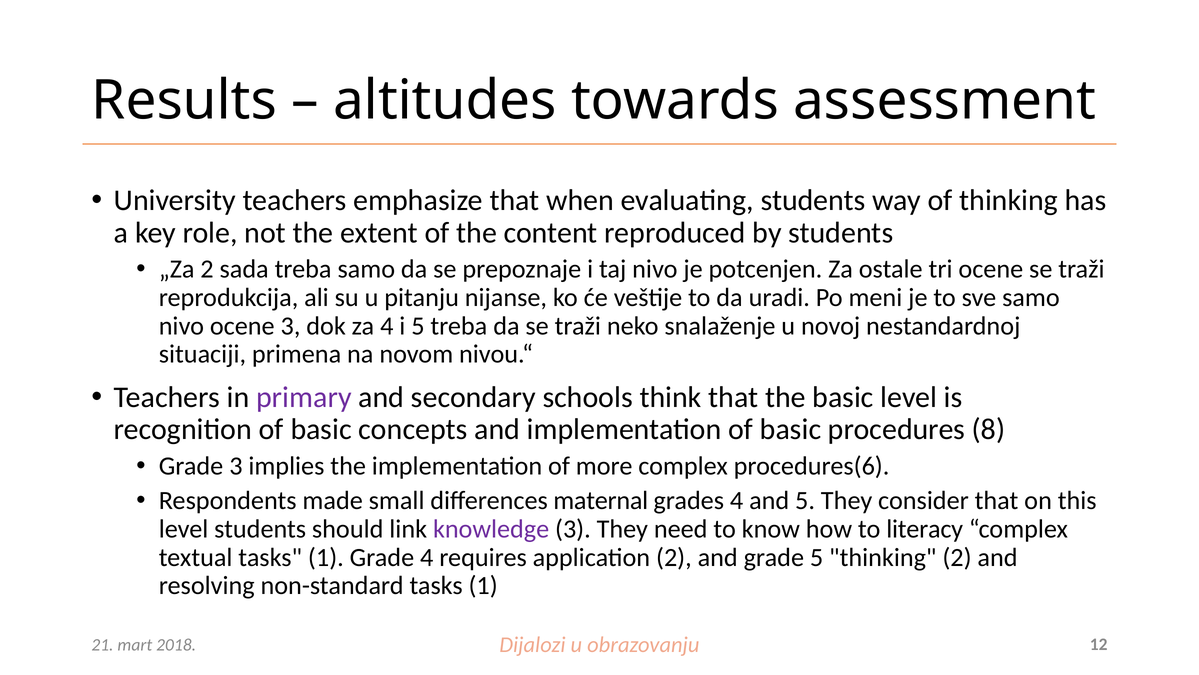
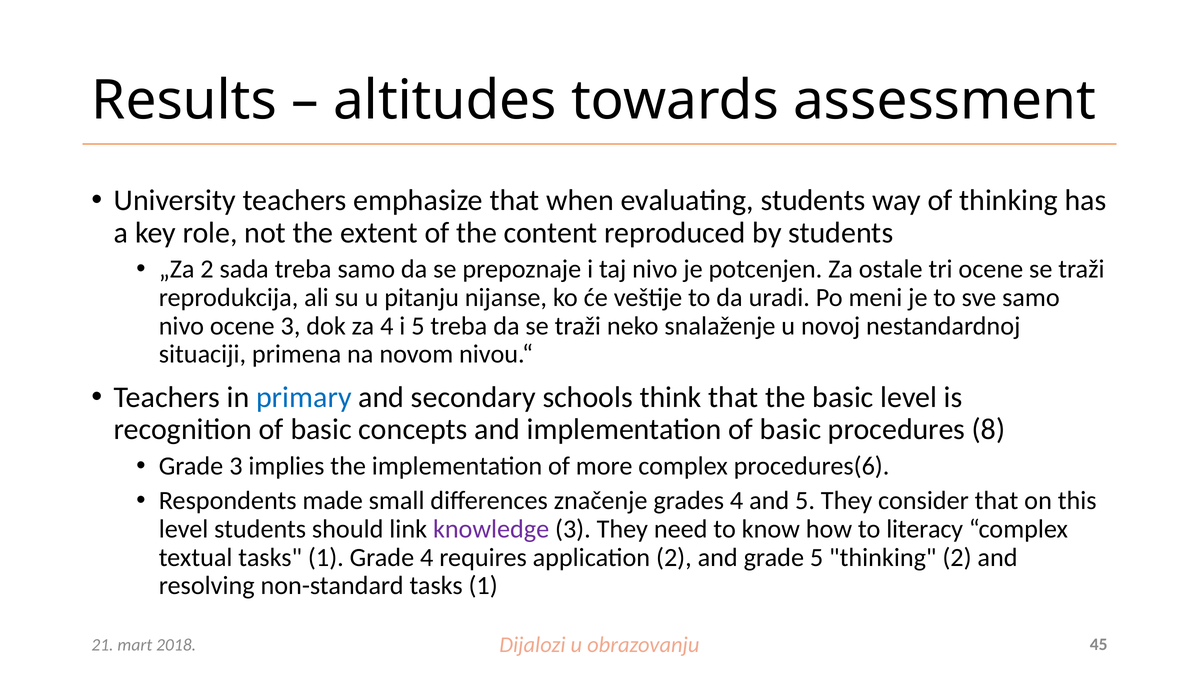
primary colour: purple -> blue
maternal: maternal -> značenje
12: 12 -> 45
